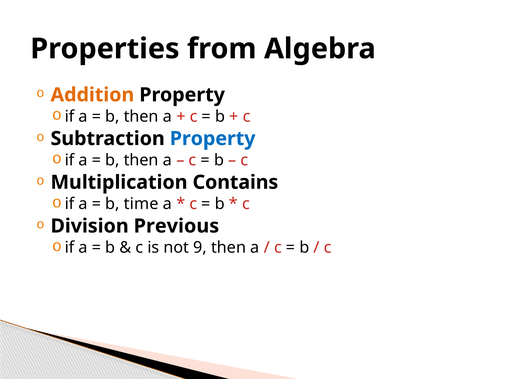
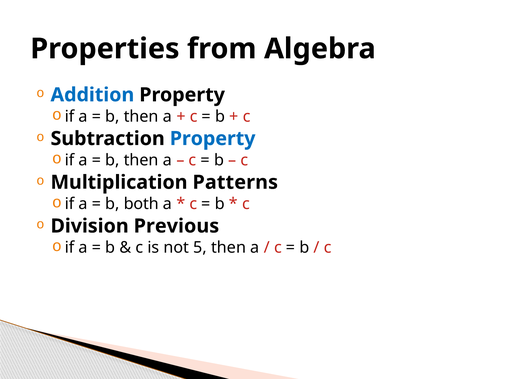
Addition colour: orange -> blue
Contains: Contains -> Patterns
time: time -> both
9: 9 -> 5
